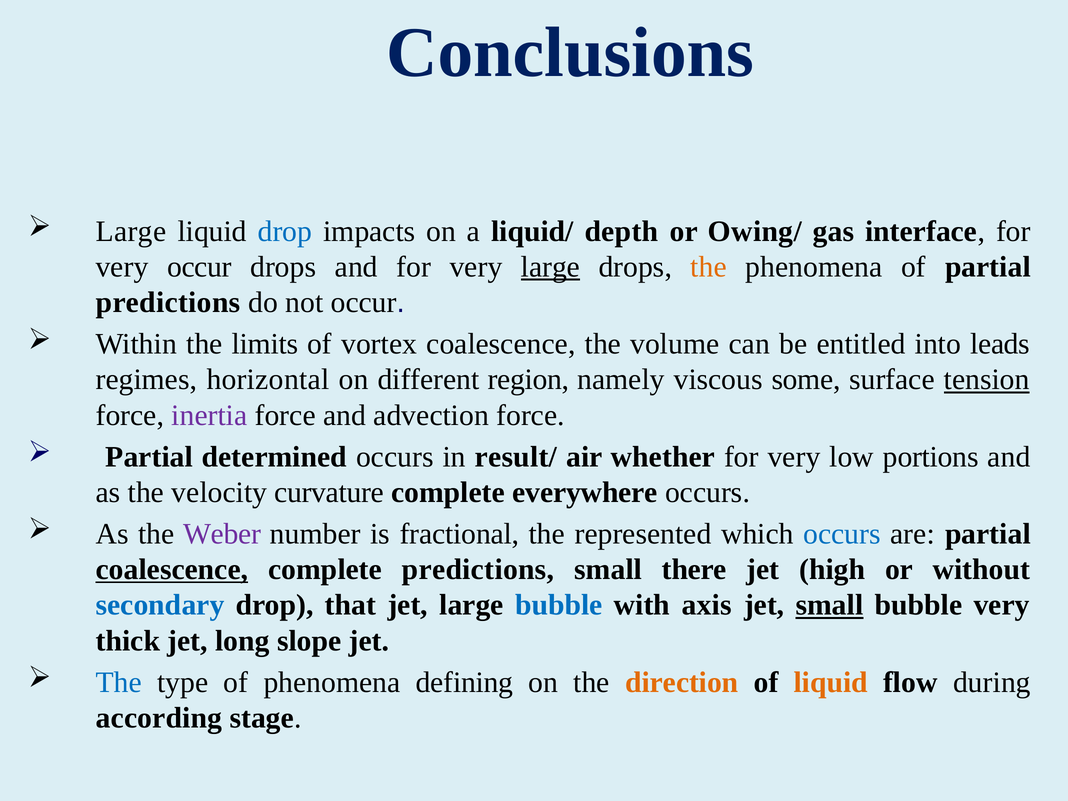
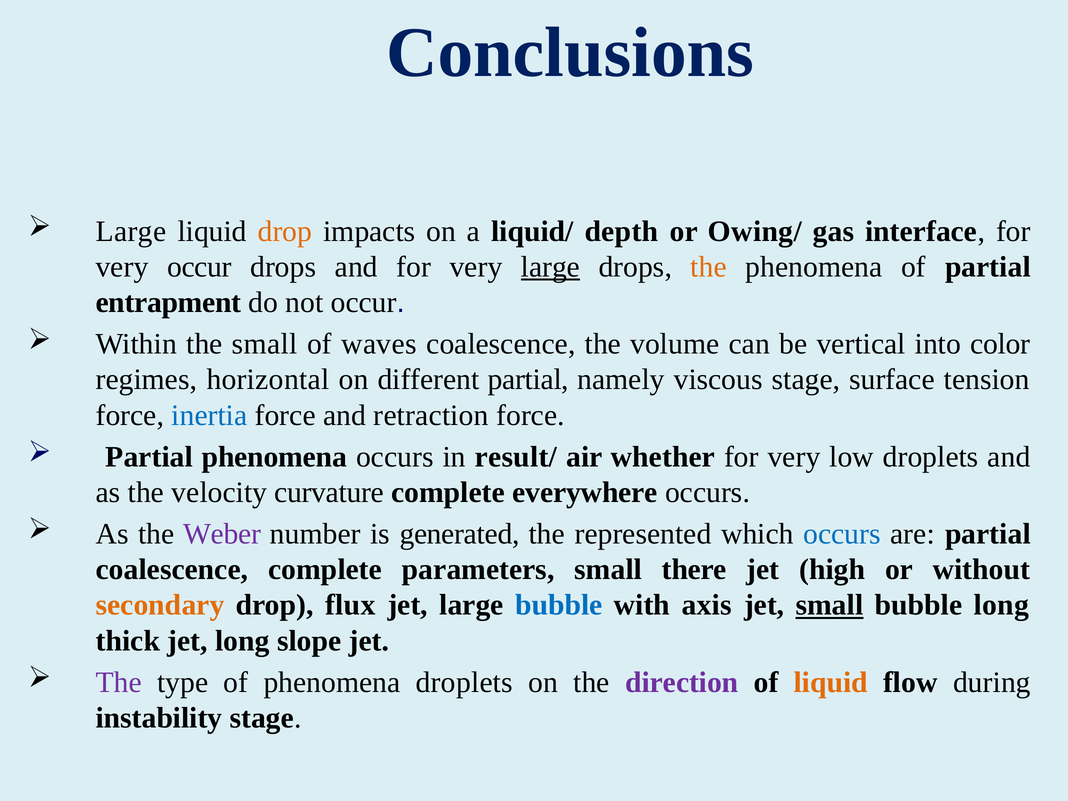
drop at (285, 231) colour: blue -> orange
predictions at (168, 302): predictions -> entrapment
the limits: limits -> small
vortex: vortex -> waves
entitled: entitled -> vertical
leads: leads -> color
different region: region -> partial
viscous some: some -> stage
tension underline: present -> none
inertia colour: purple -> blue
advection: advection -> retraction
Partial determined: determined -> phenomena
low portions: portions -> droplets
fractional: fractional -> generated
coalescence at (172, 570) underline: present -> none
complete predictions: predictions -> parameters
secondary colour: blue -> orange
that: that -> flux
bubble very: very -> long
The at (119, 682) colour: blue -> purple
phenomena defining: defining -> droplets
direction colour: orange -> purple
according: according -> instability
